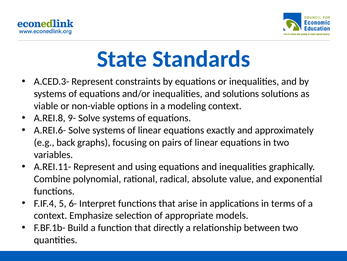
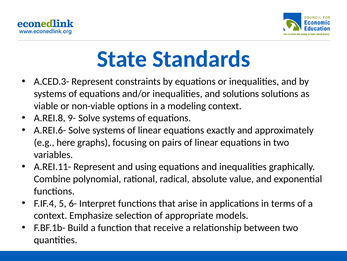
back: back -> here
directly: directly -> receive
